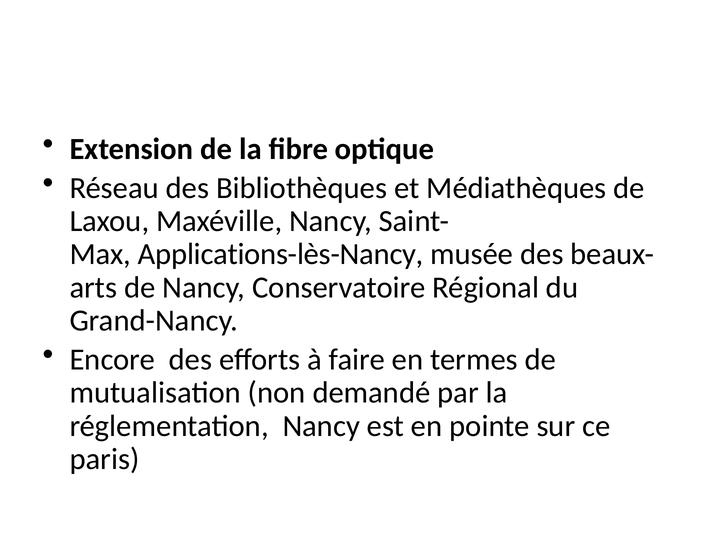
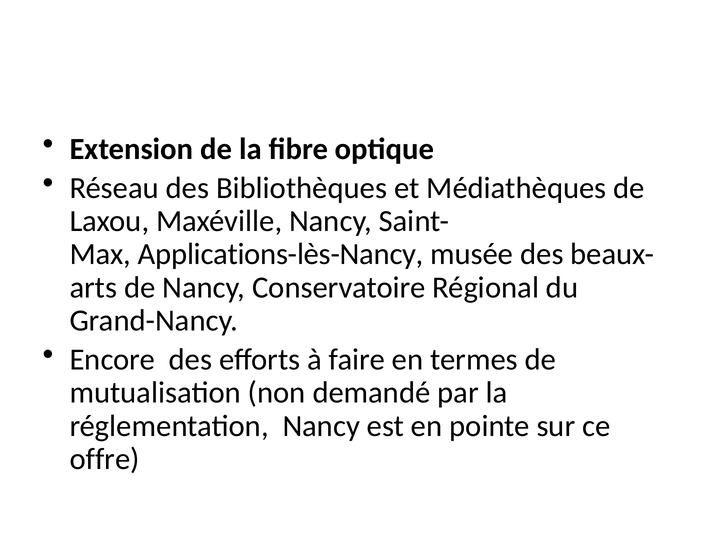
paris: paris -> offre
